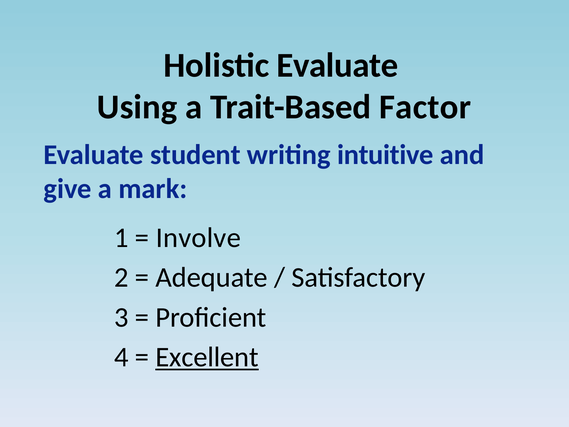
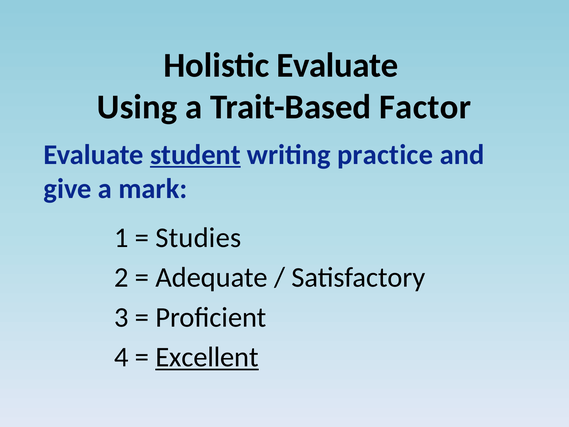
student underline: none -> present
intuitive: intuitive -> practice
Involve: Involve -> Studies
